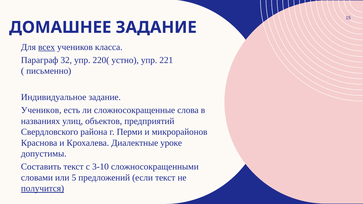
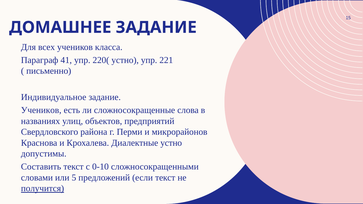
всех underline: present -> none
32: 32 -> 41
Диалектные уроке: уроке -> устно
3-10: 3-10 -> 0-10
